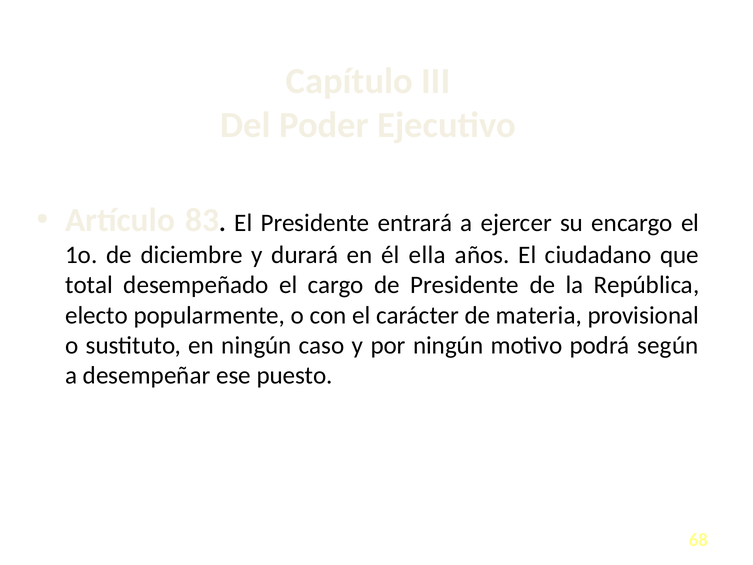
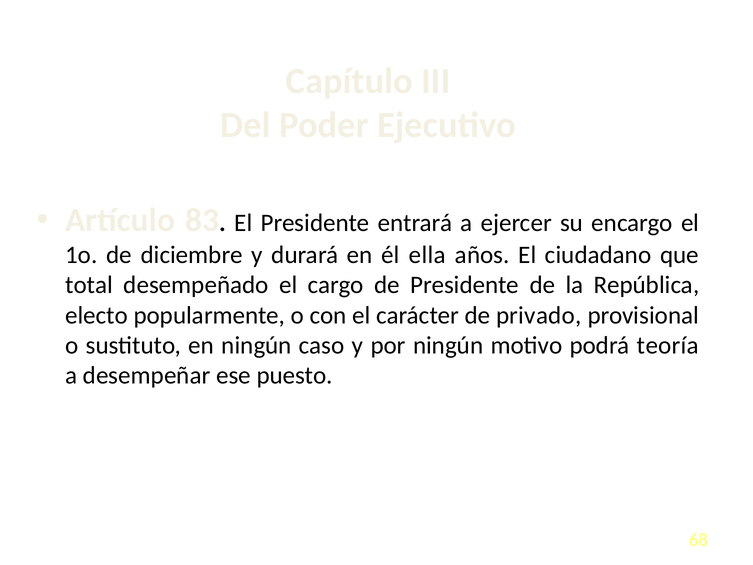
materia: materia -> privado
según: según -> teoría
